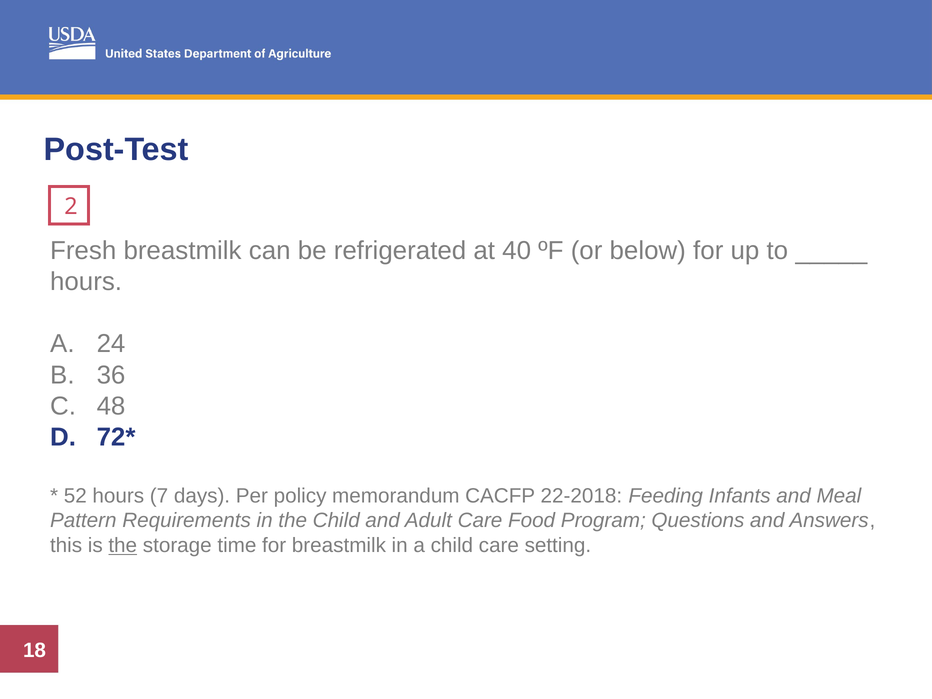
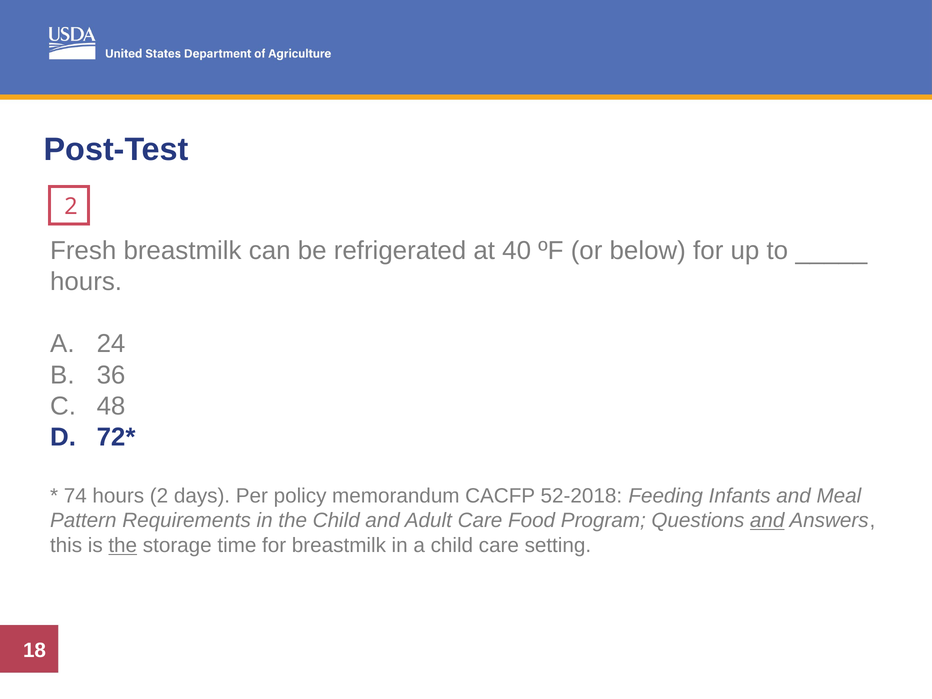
52: 52 -> 74
hours 7: 7 -> 2
22-2018: 22-2018 -> 52-2018
and at (767, 521) underline: none -> present
